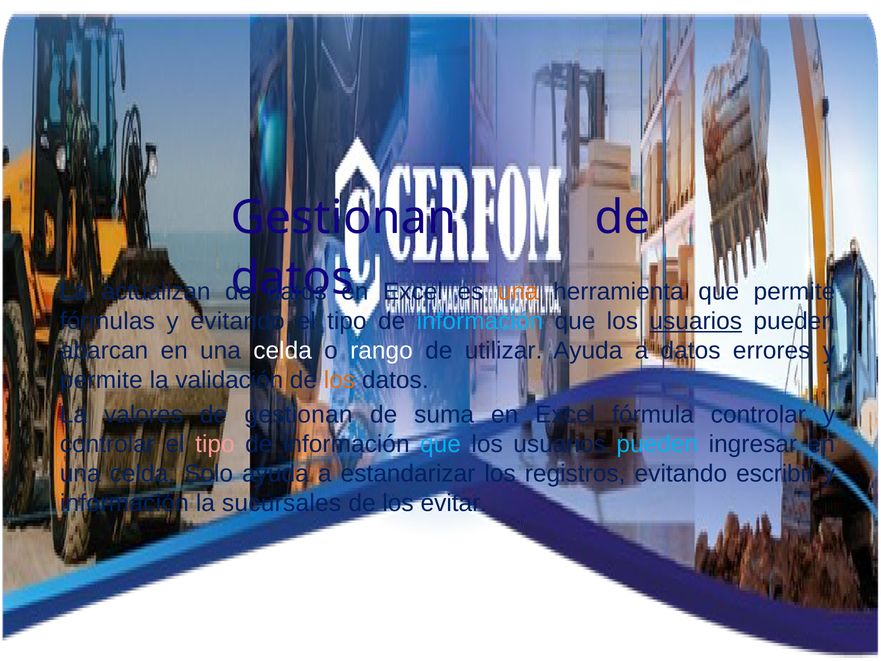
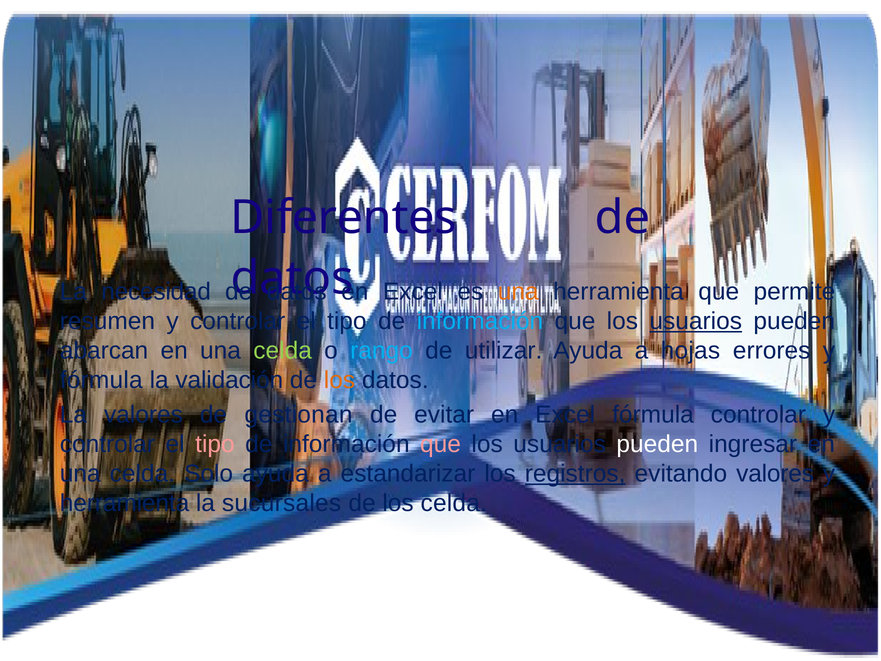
Gestionan at (343, 217): Gestionan -> Diferentes
actualizan: actualizan -> necesidad
fórmulas: fórmulas -> resumen
evitando at (238, 321): evitando -> controlar
celda at (283, 350) colour: white -> light green
rango colour: white -> light blue
a datos: datos -> hojas
permite at (101, 380): permite -> fórmula
suma: suma -> evitar
que at (441, 444) colour: light blue -> pink
pueden at (657, 444) colour: light blue -> white
registros underline: none -> present
evitando escribir: escribir -> valores
información at (124, 503): información -> herramienta
los evitar: evitar -> celda
